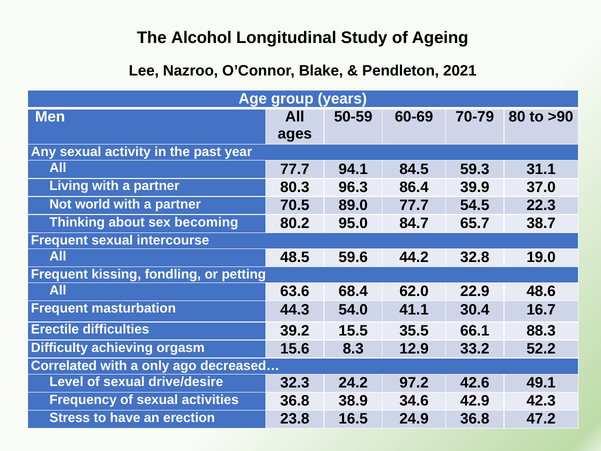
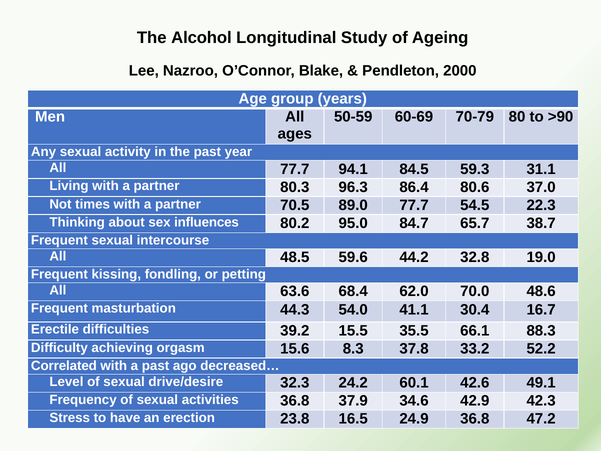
2021: 2021 -> 2000
39.9: 39.9 -> 80.6
world: world -> times
becoming: becoming -> influences
22.9: 22.9 -> 70.0
12.9: 12.9 -> 37.8
a only: only -> past
97.2: 97.2 -> 60.1
38.9: 38.9 -> 37.9
